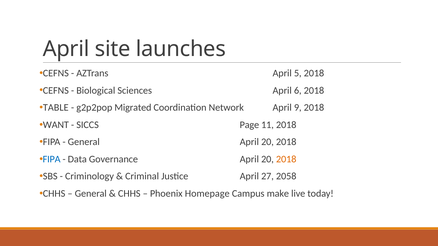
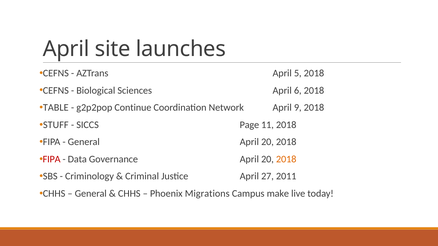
Migrated: Migrated -> Continue
WANT: WANT -> STUFF
FIPA at (52, 159) colour: blue -> red
2058: 2058 -> 2011
Homepage: Homepage -> Migrations
